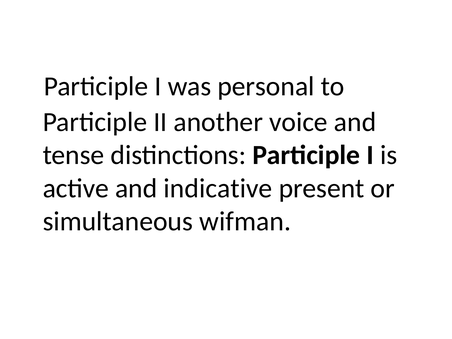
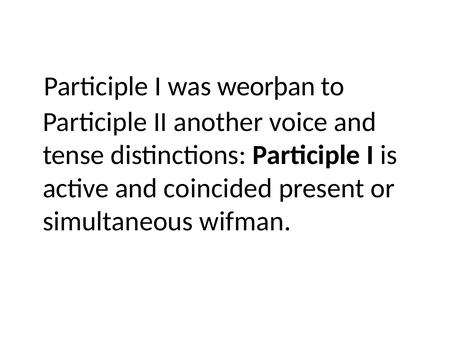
personal: personal -> weorþan
indicative: indicative -> coincided
